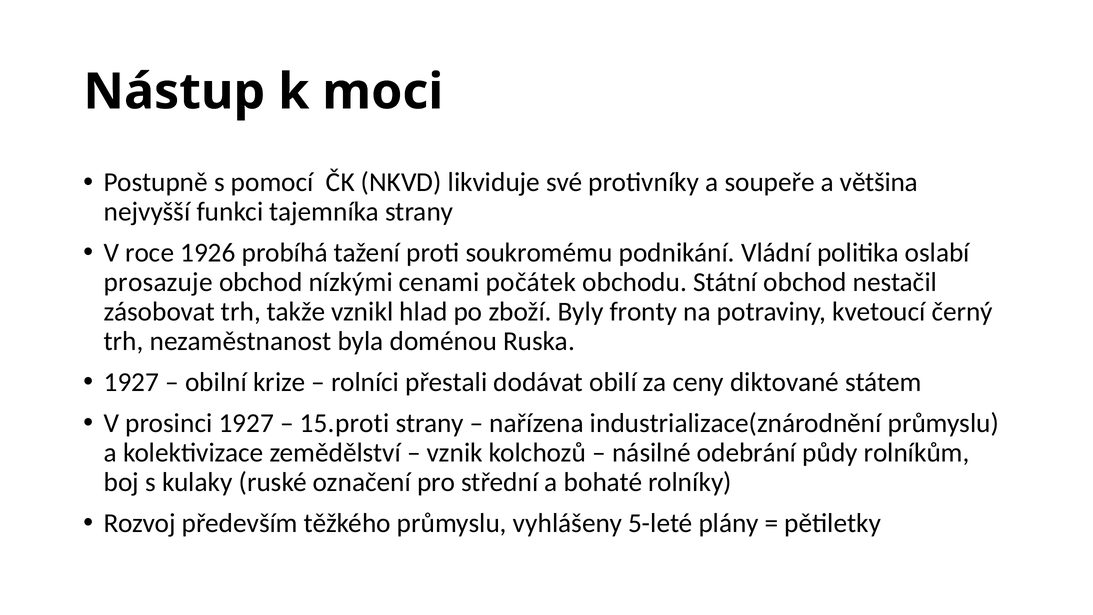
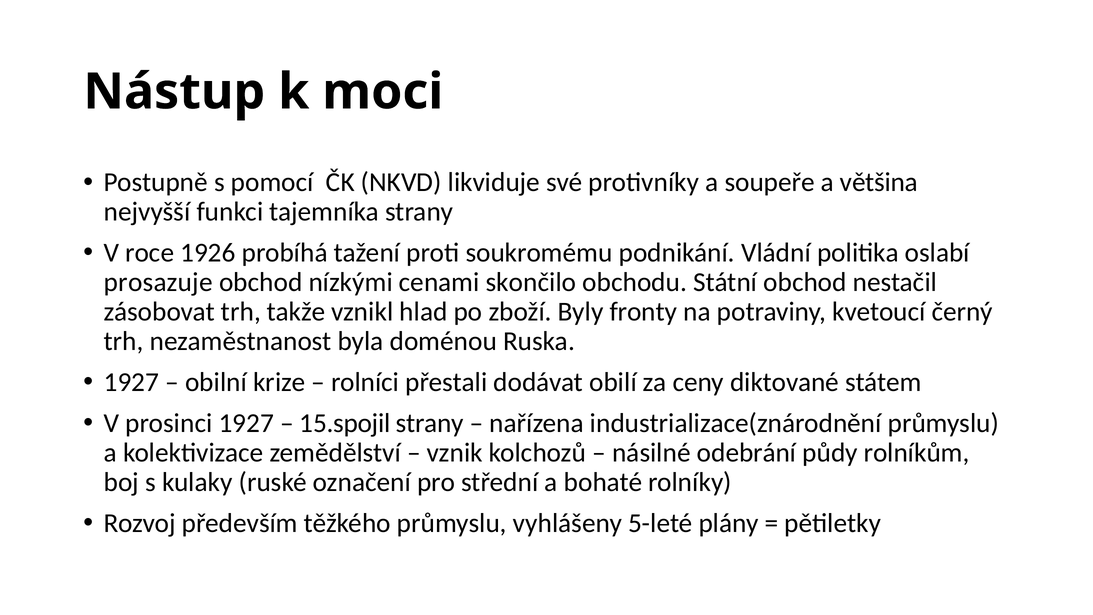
počátek: počátek -> skončilo
15.proti: 15.proti -> 15.spojil
